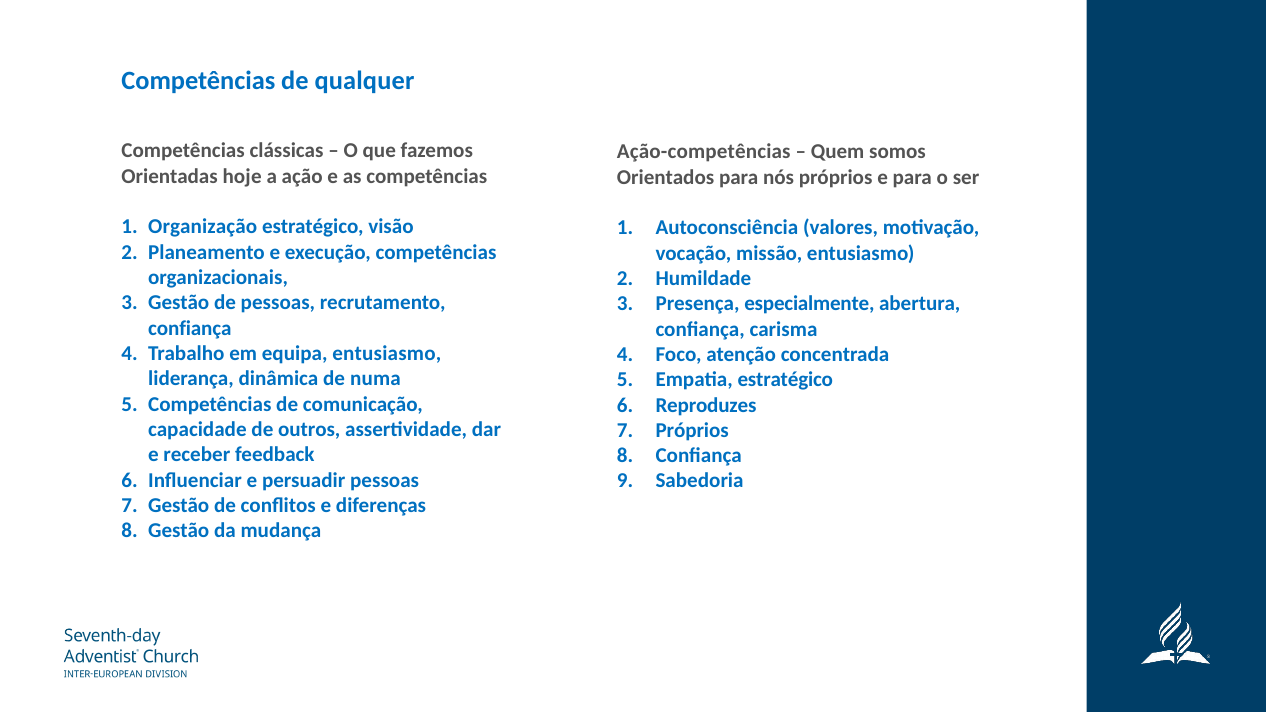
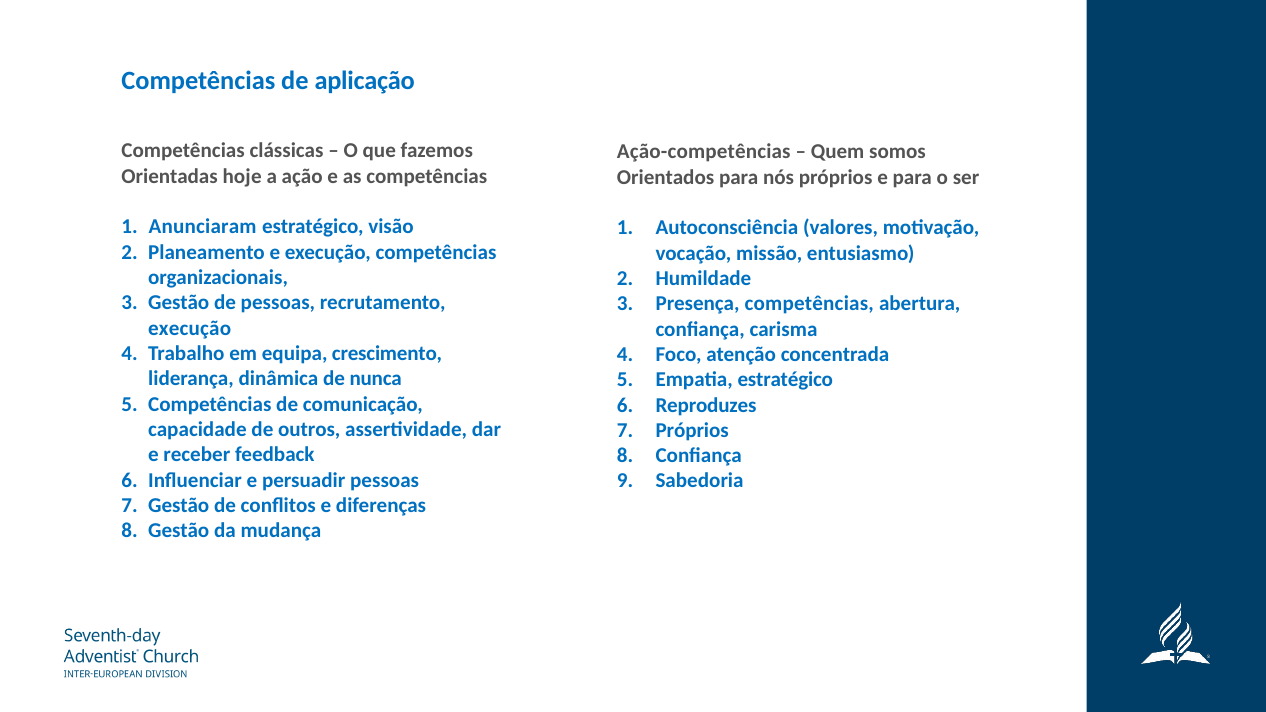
qualquer: qualquer -> aplicação
Organização: Organização -> Anunciaram
Presença especialmente: especialmente -> competências
confiança at (190, 328): confiança -> execução
equipa entusiasmo: entusiasmo -> crescimento
numa: numa -> nunca
